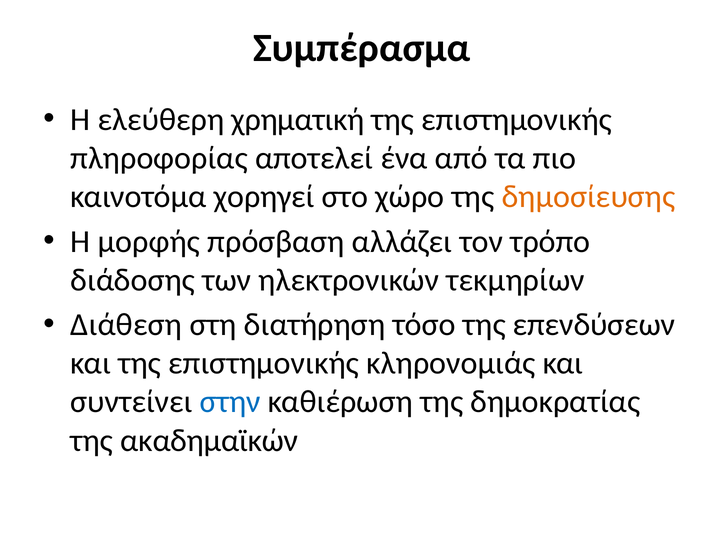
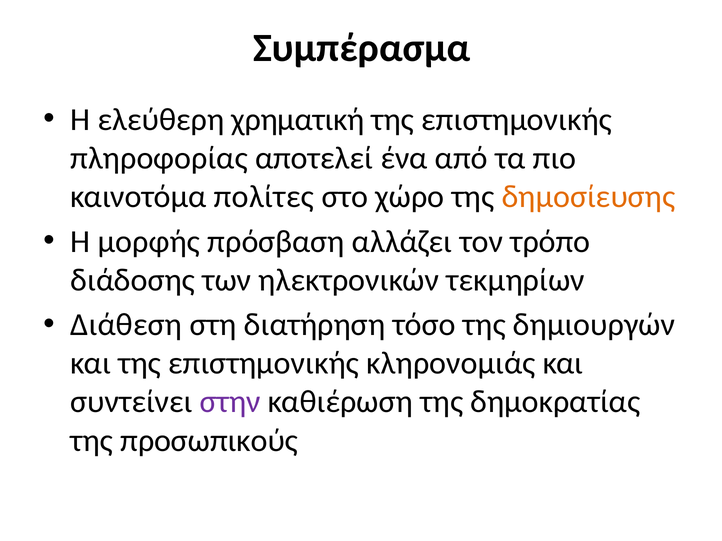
χορηγεί: χορηγεί -> πολίτες
επενδύσεων: επενδύσεων -> δημιουργών
στην colour: blue -> purple
ακαδημαϊκών: ακαδημαϊκών -> προσωπικούς
